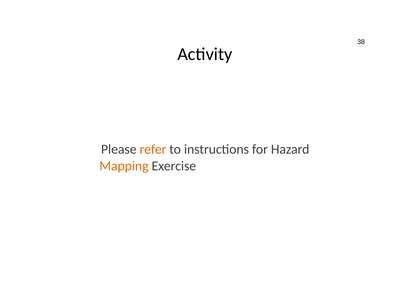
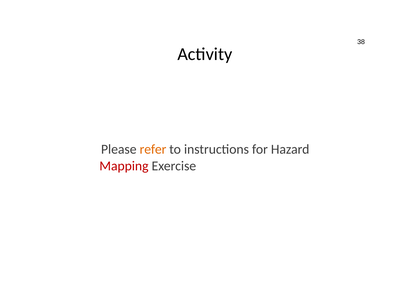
Mapping colour: orange -> red
